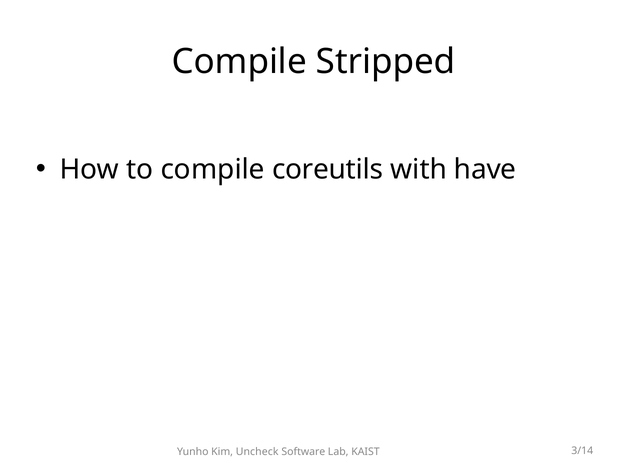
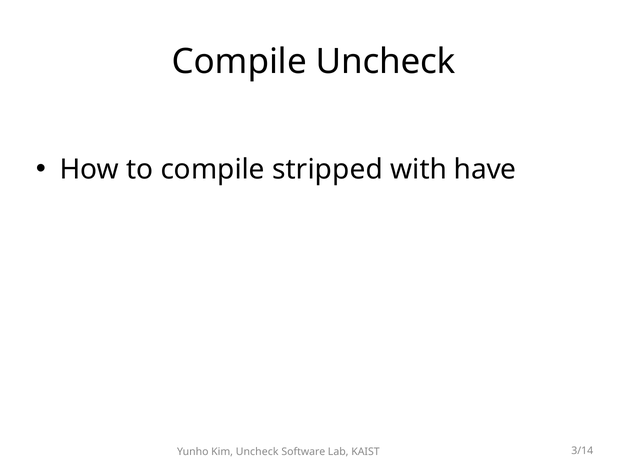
Compile Stripped: Stripped -> Uncheck
coreutils: coreutils -> stripped
